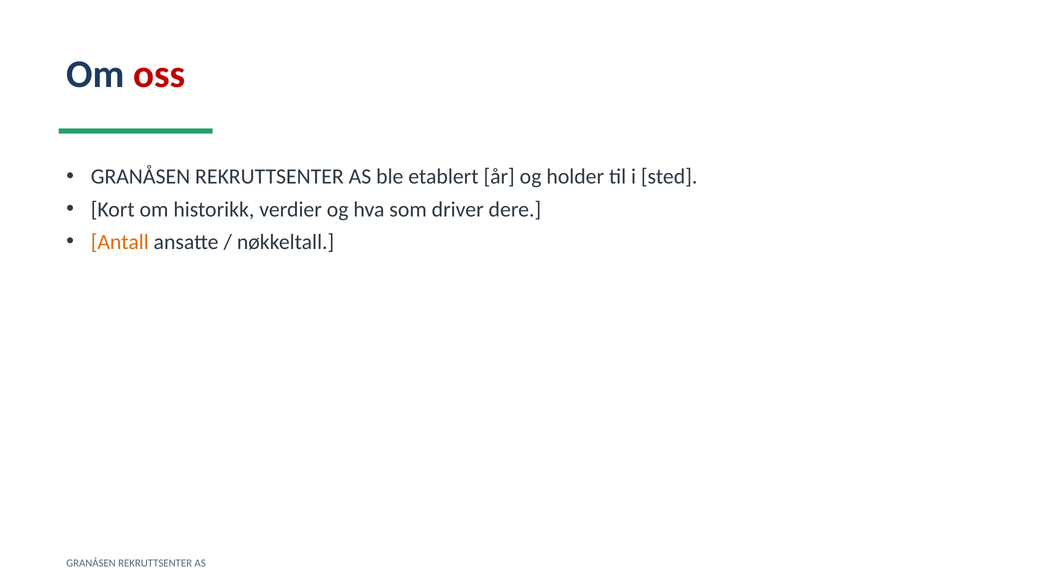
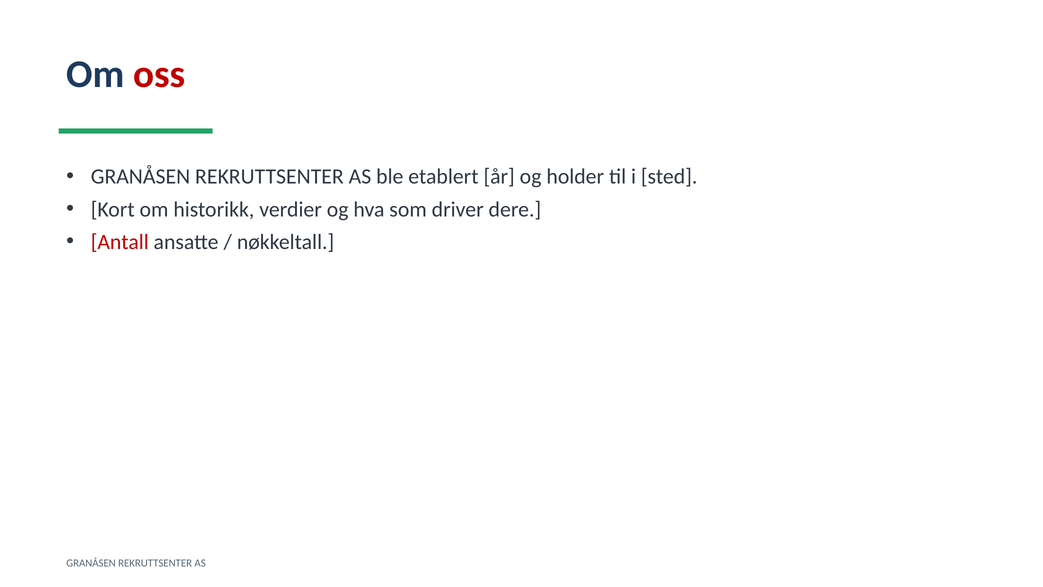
Antall colour: orange -> red
